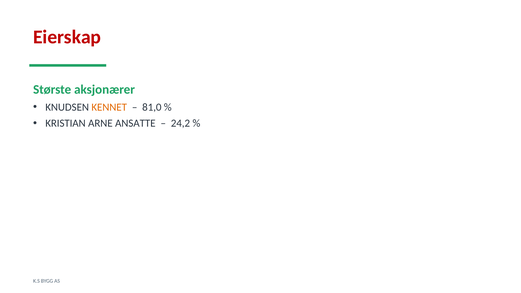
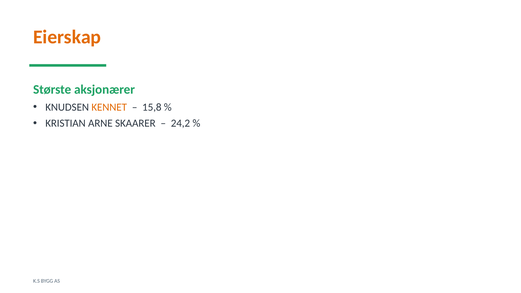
Eierskap colour: red -> orange
81,0: 81,0 -> 15,8
ANSATTE: ANSATTE -> SKAARER
